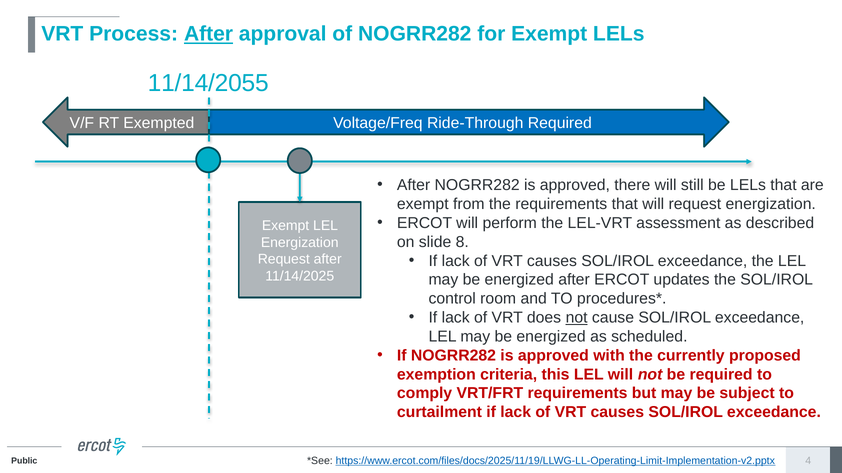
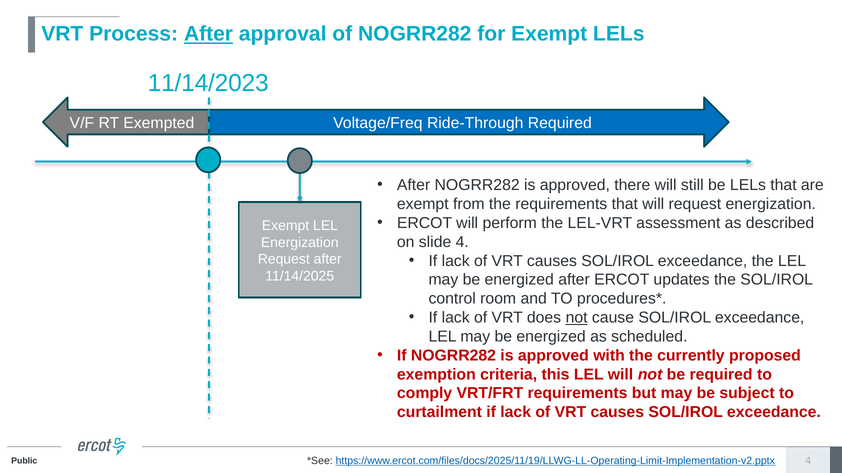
11/14/2055: 11/14/2055 -> 11/14/2023
slide 8: 8 -> 4
